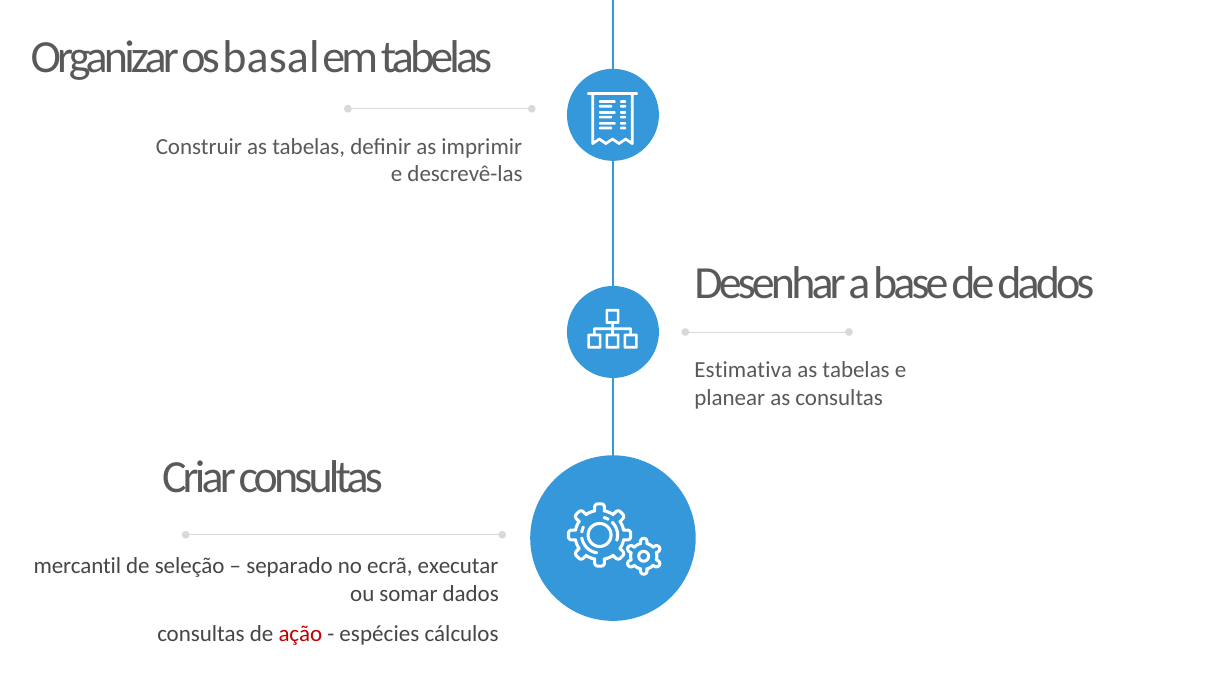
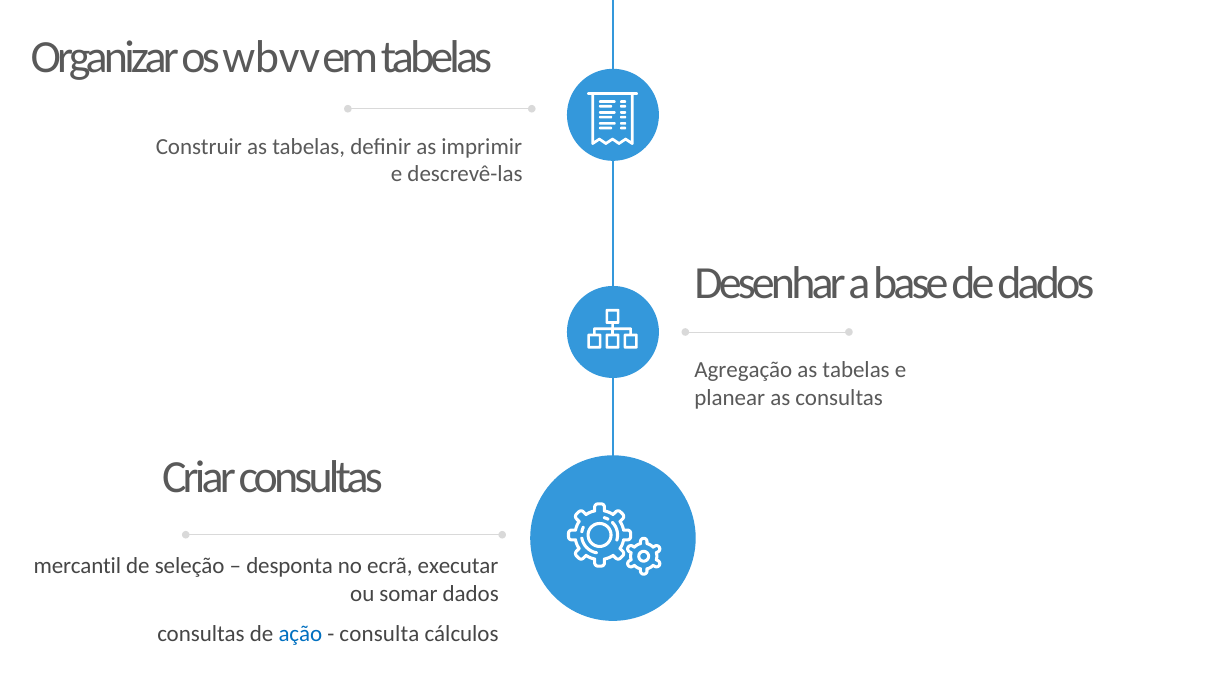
basal: basal -> wbvv
Estimativa: Estimativa -> Agregação
separado: separado -> desponta
ação colour: red -> blue
espécies: espécies -> consulta
